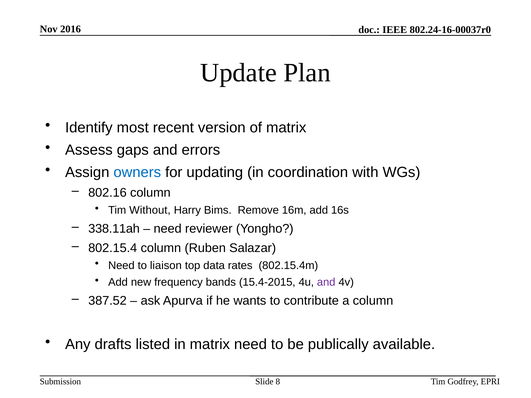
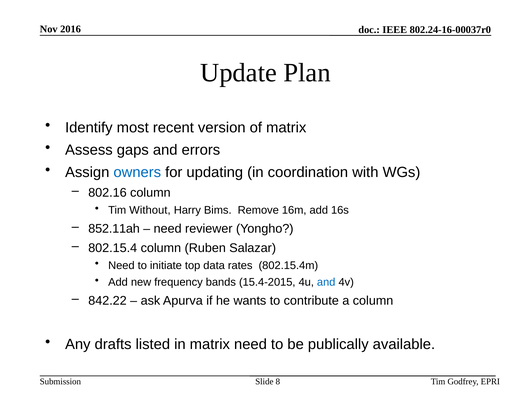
338.11ah: 338.11ah -> 852.11ah
liaison: liaison -> initiate
and at (326, 282) colour: purple -> blue
387.52: 387.52 -> 842.22
